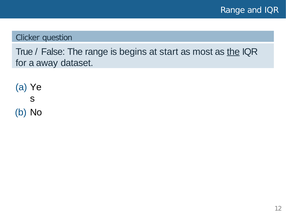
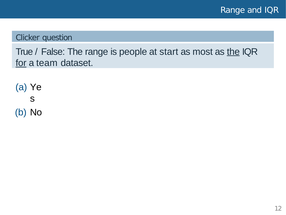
begins: begins -> people
for underline: none -> present
away: away -> team
